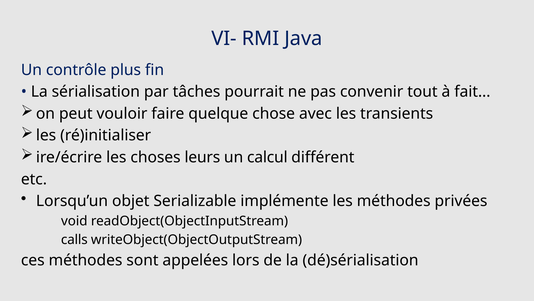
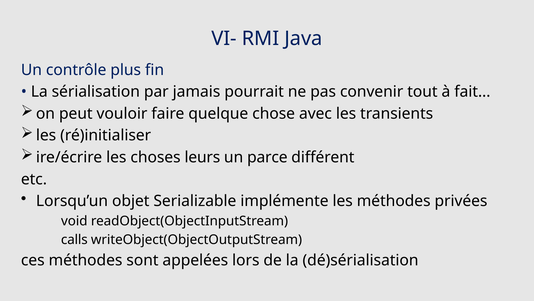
tâches: tâches -> jamais
calcul: calcul -> parce
